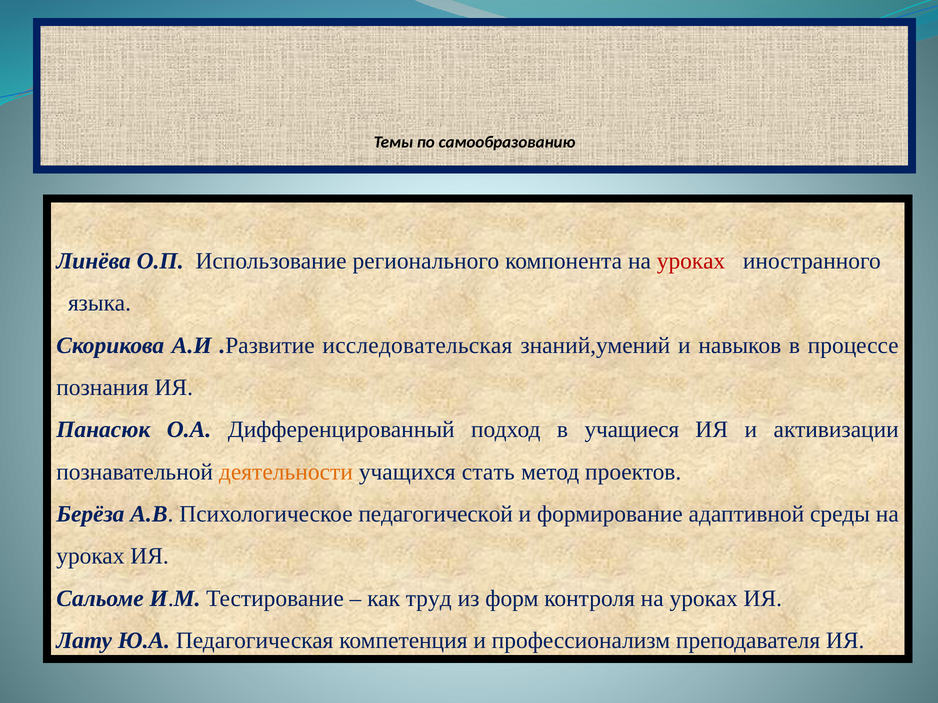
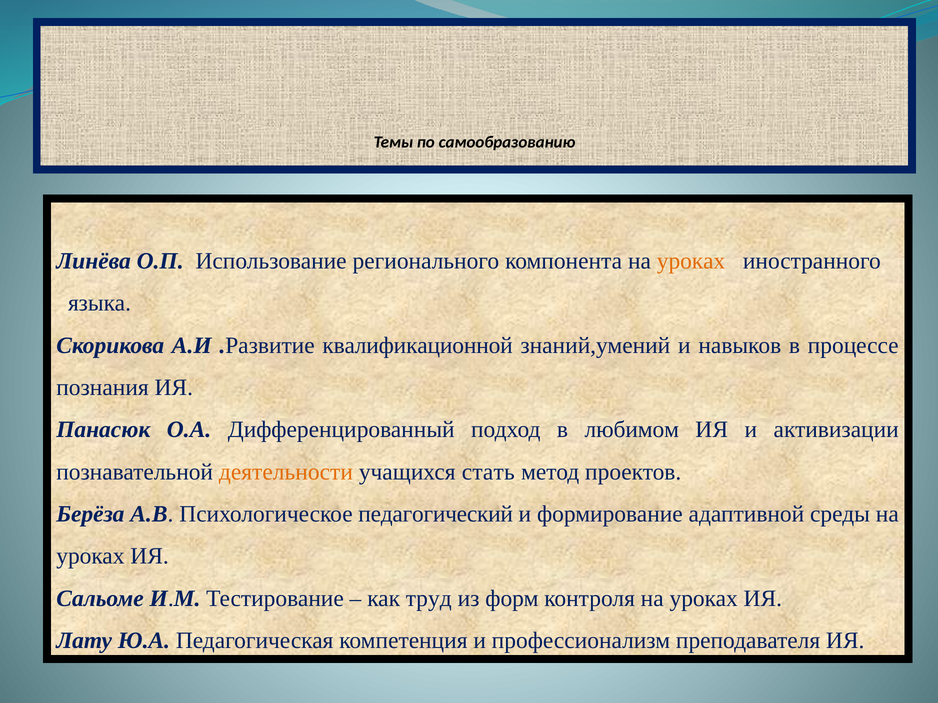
уроках at (691, 261) colour: red -> orange
исследовательская: исследовательская -> квалификационной
учащиеся: учащиеся -> любимом
педагогической: педагогической -> педагогический
